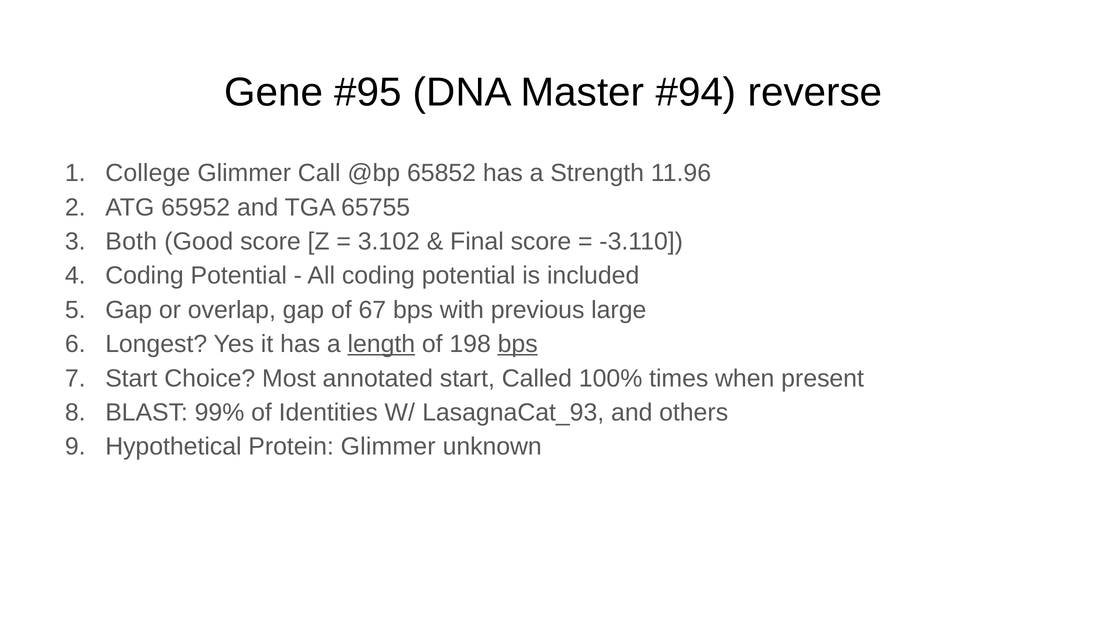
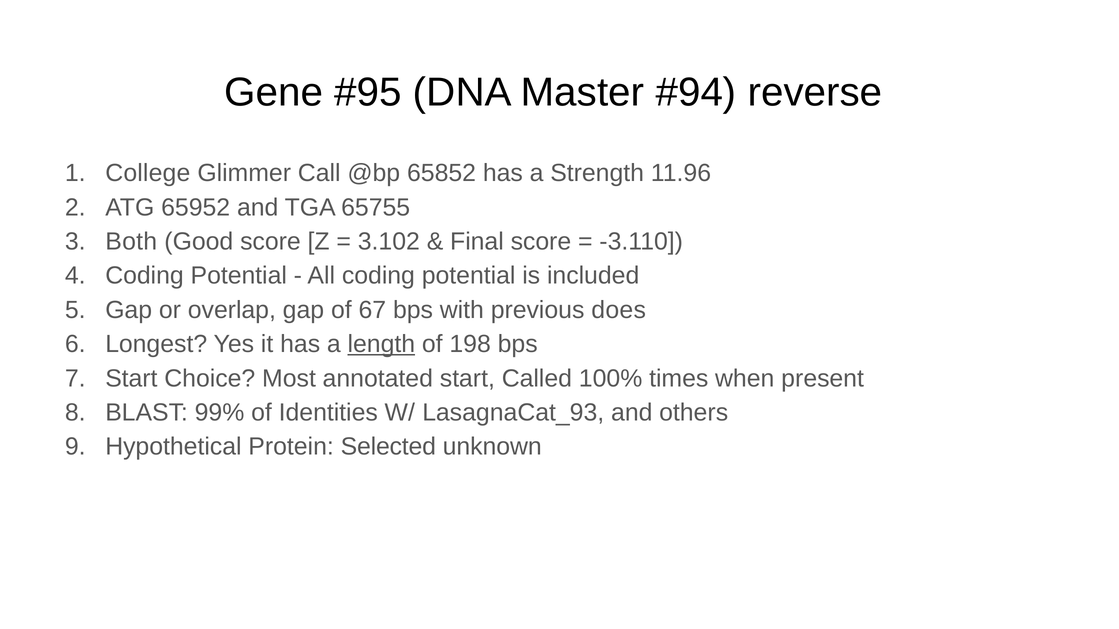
large: large -> does
bps at (518, 344) underline: present -> none
Protein Glimmer: Glimmer -> Selected
